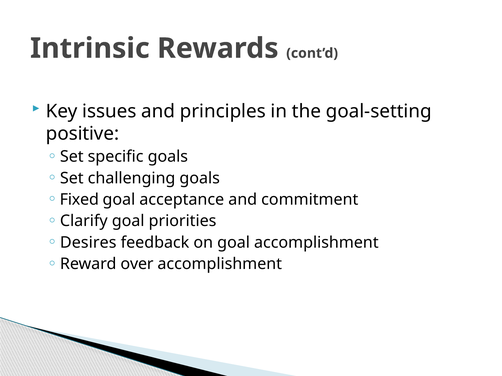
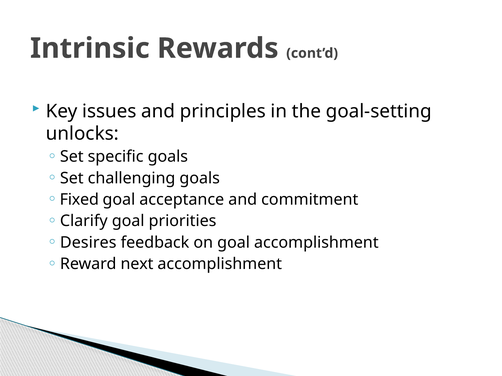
positive: positive -> unlocks
over: over -> next
